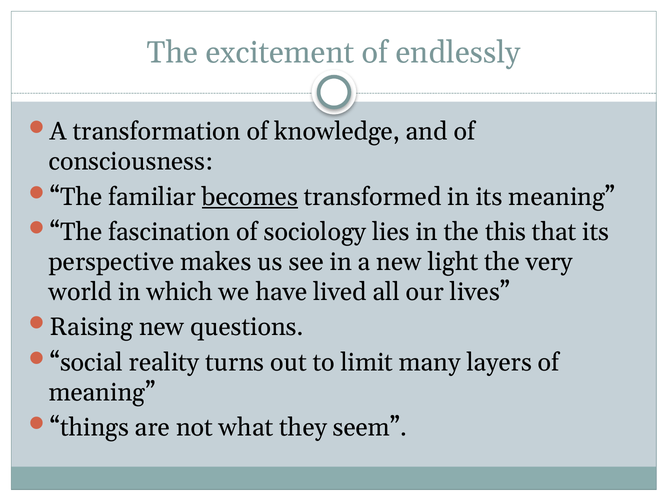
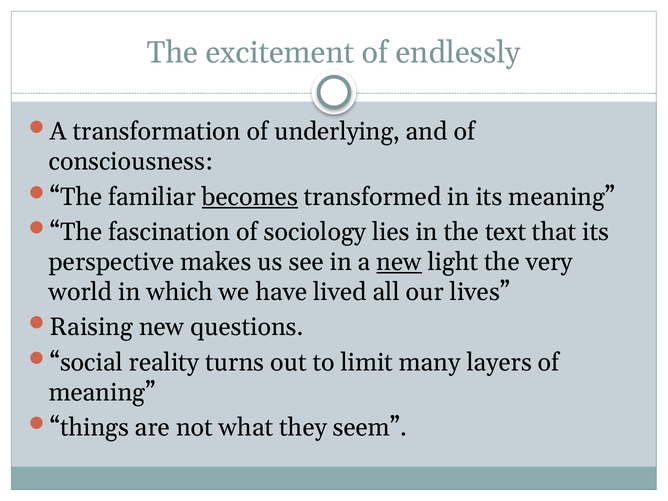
knowledge: knowledge -> underlying
this: this -> text
new at (399, 262) underline: none -> present
